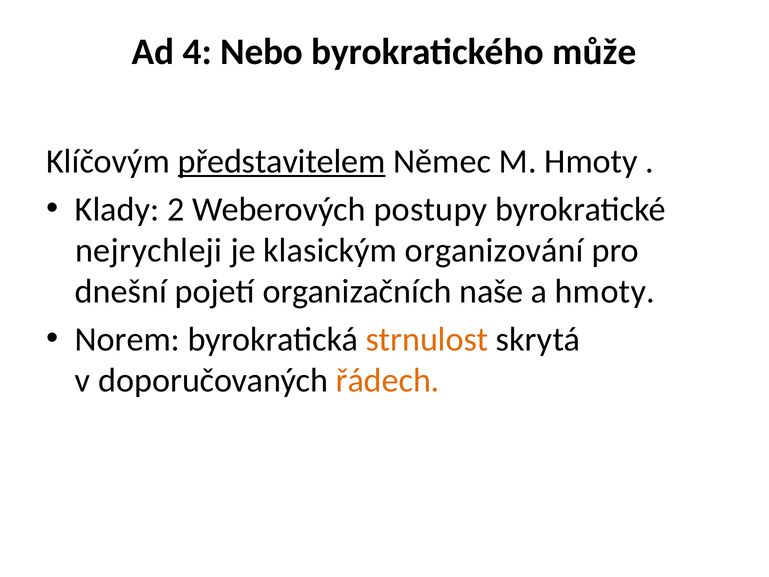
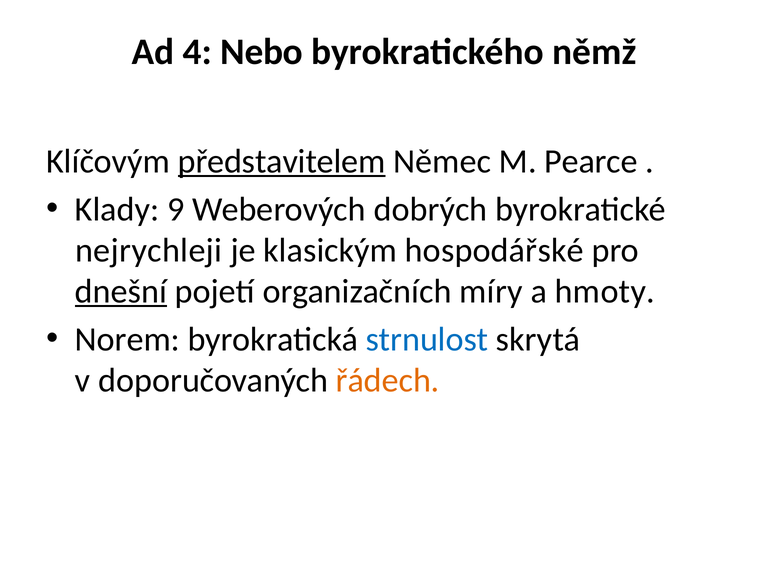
může: může -> němž
M Hmoty: Hmoty -> Pearce
2: 2 -> 9
postupy: postupy -> dobrých
organizování: organizování -> hospodářské
dnešní underline: none -> present
naše: naše -> míry
strnulost colour: orange -> blue
